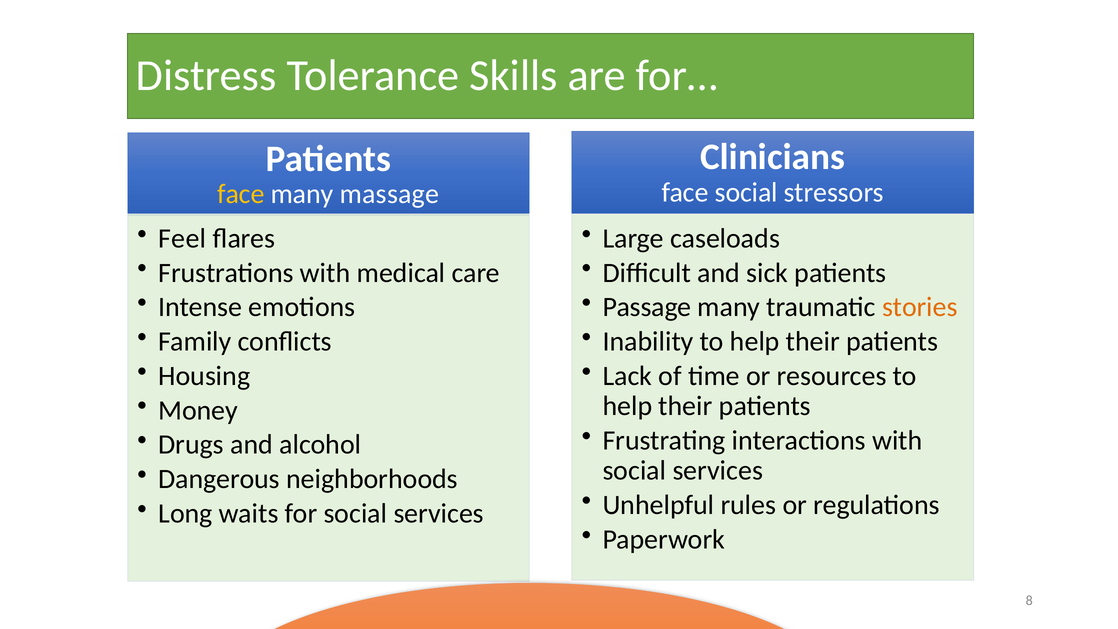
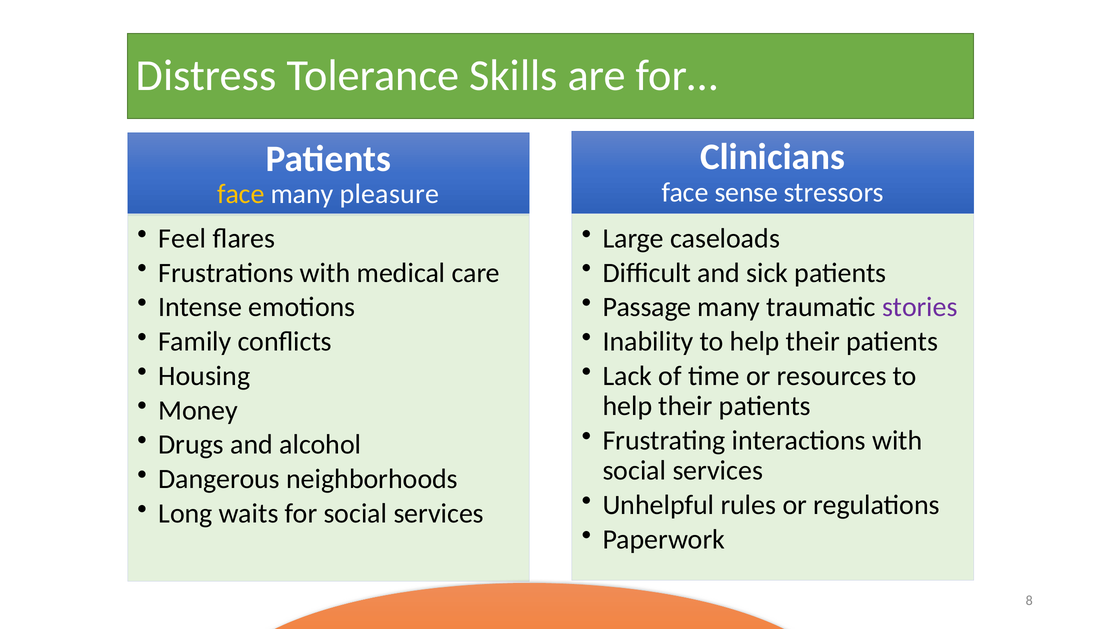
face social: social -> sense
massage: massage -> pleasure
stories colour: orange -> purple
